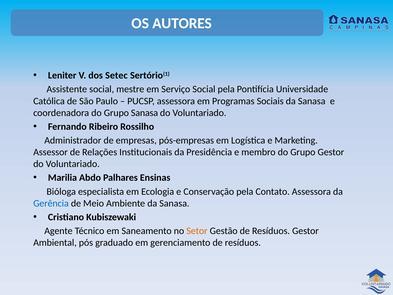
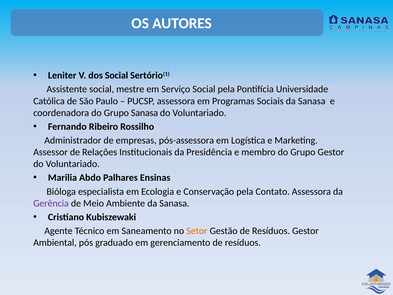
dos Setec: Setec -> Social
pós-empresas: pós-empresas -> pós-assessora
Gerência colour: blue -> purple
